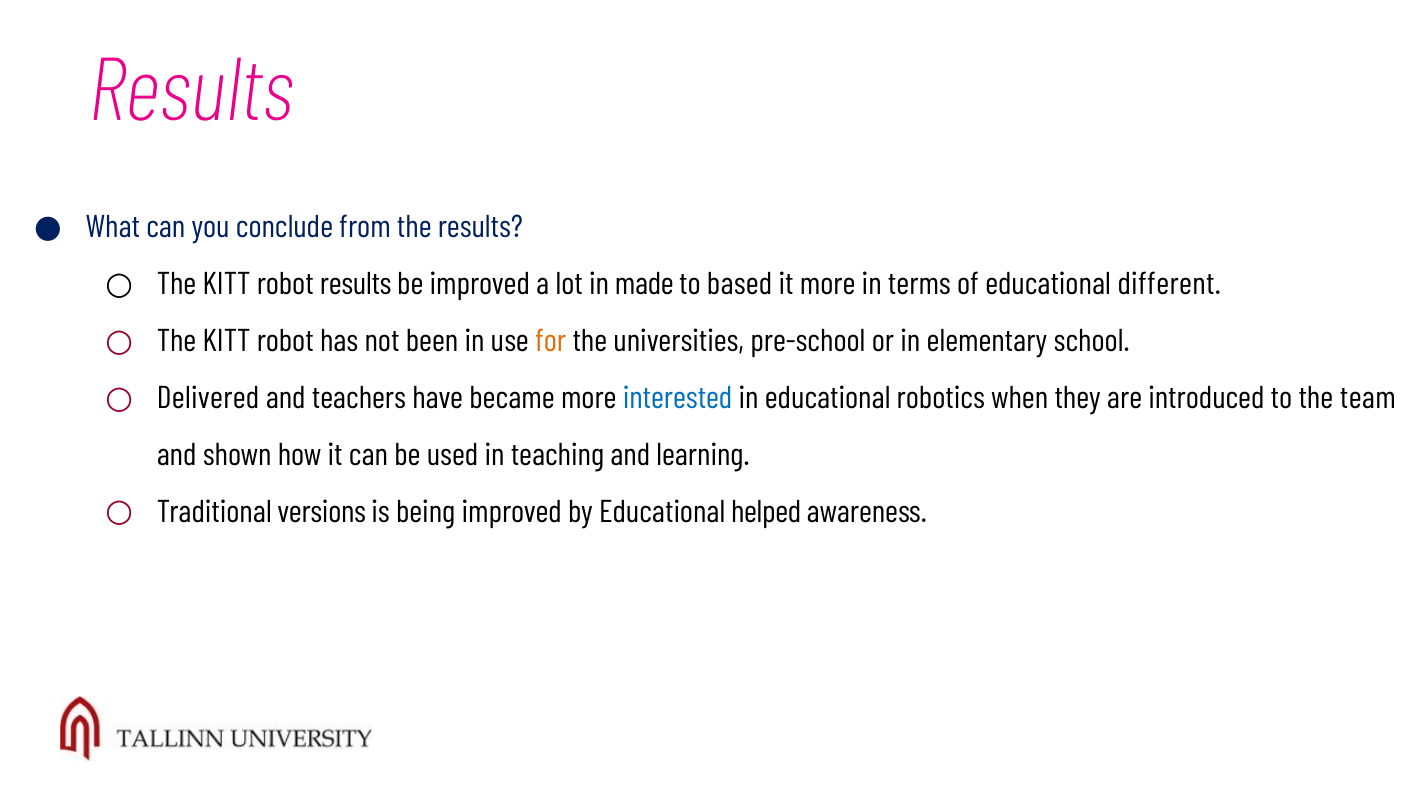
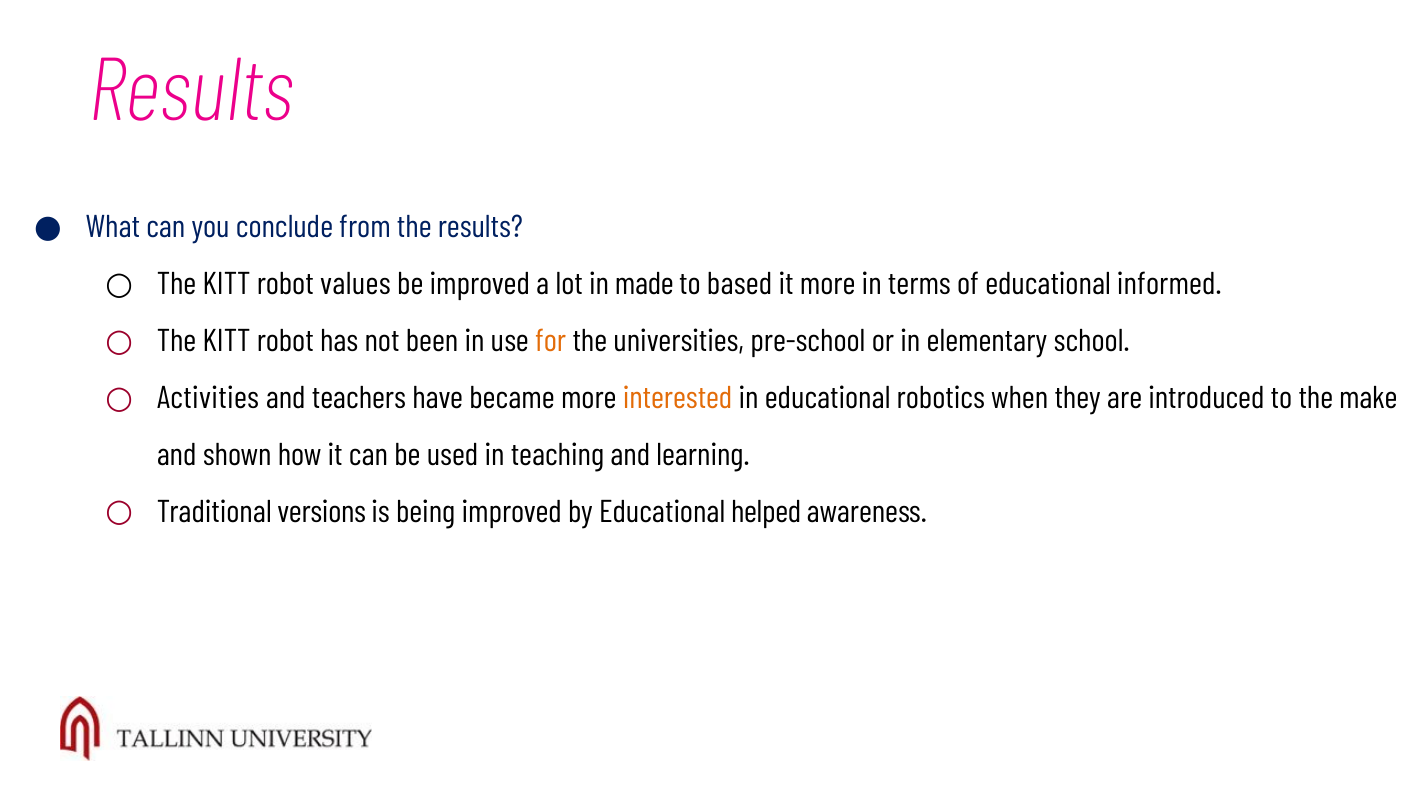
robot results: results -> values
different: different -> informed
Delivered: Delivered -> Activities
interested colour: blue -> orange
team: team -> make
